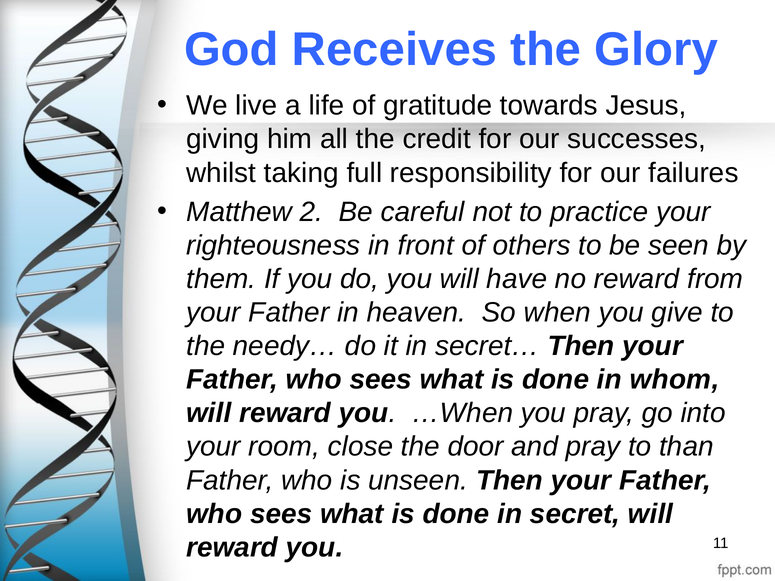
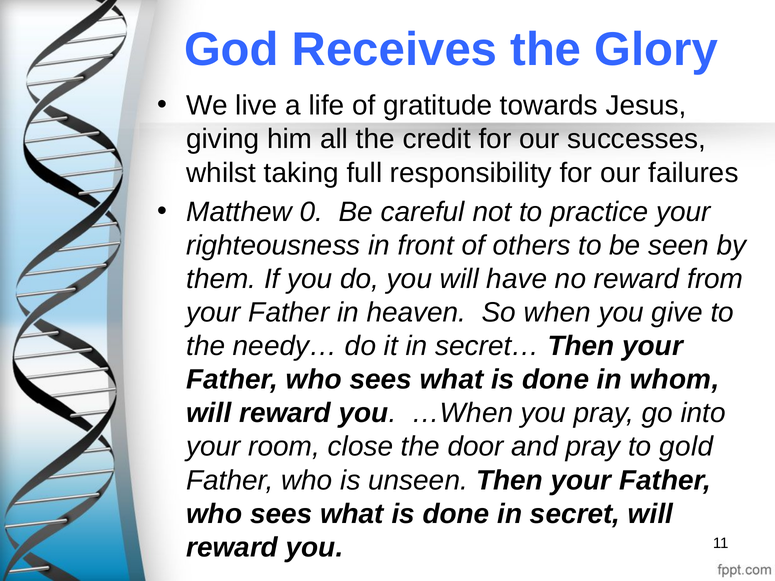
2: 2 -> 0
than: than -> gold
